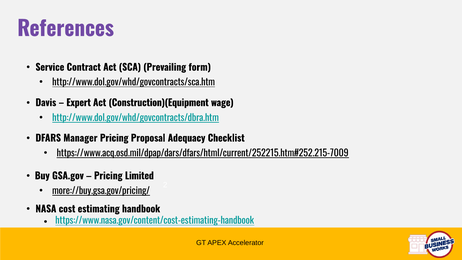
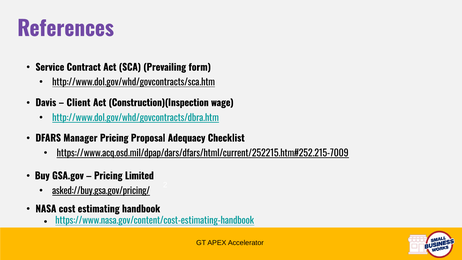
Expert: Expert -> Client
Construction)(Equipment: Construction)(Equipment -> Construction)(Inspection
more://buy.gsa.gov/pricing/: more://buy.gsa.gov/pricing/ -> asked://buy.gsa.gov/pricing/
